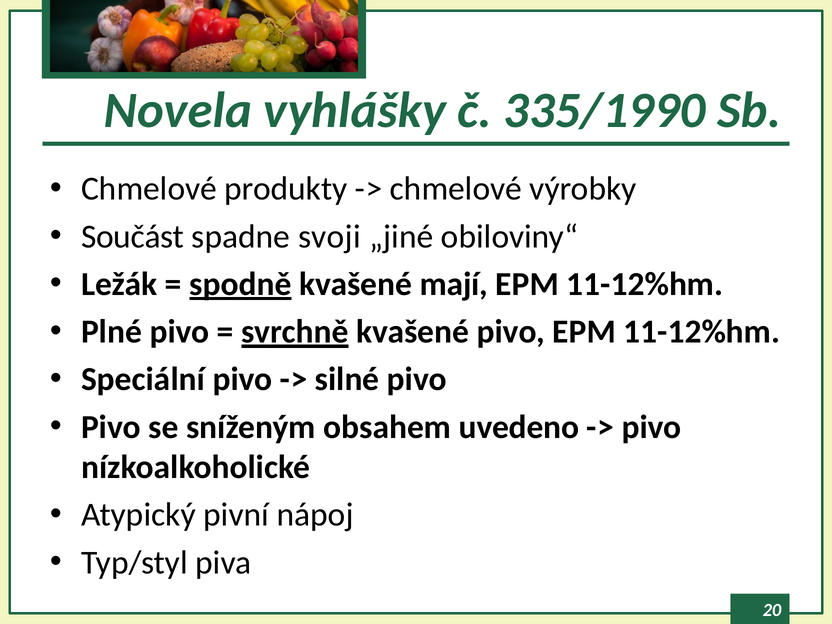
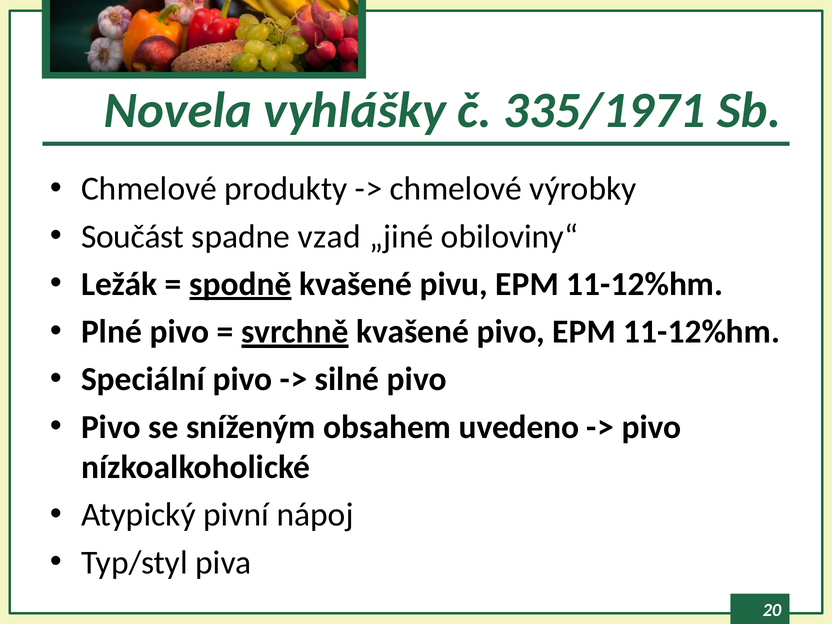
335/1990: 335/1990 -> 335/1971
svoji: svoji -> vzad
mají: mají -> pivu
